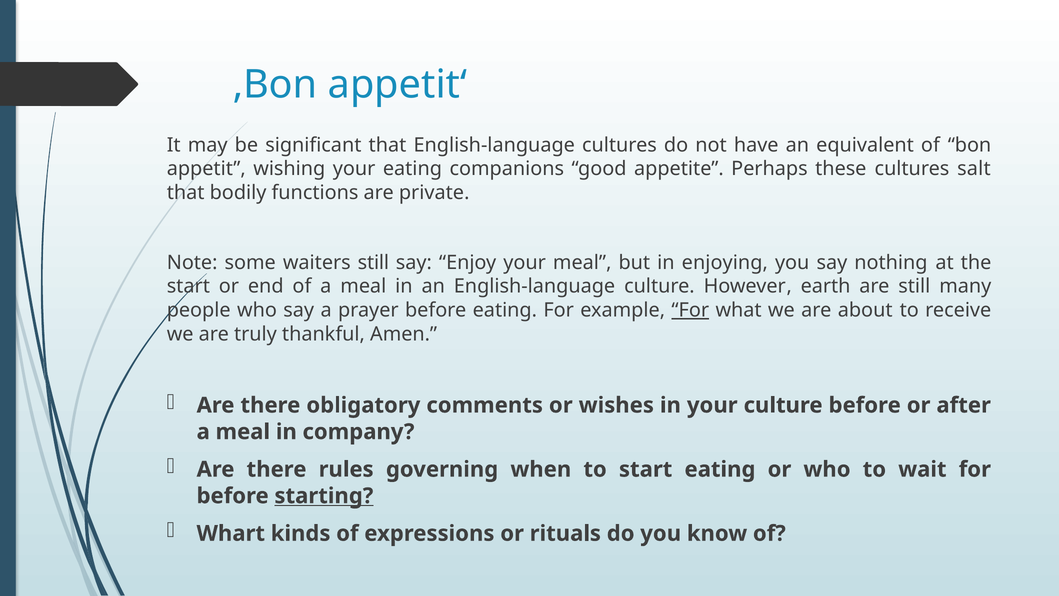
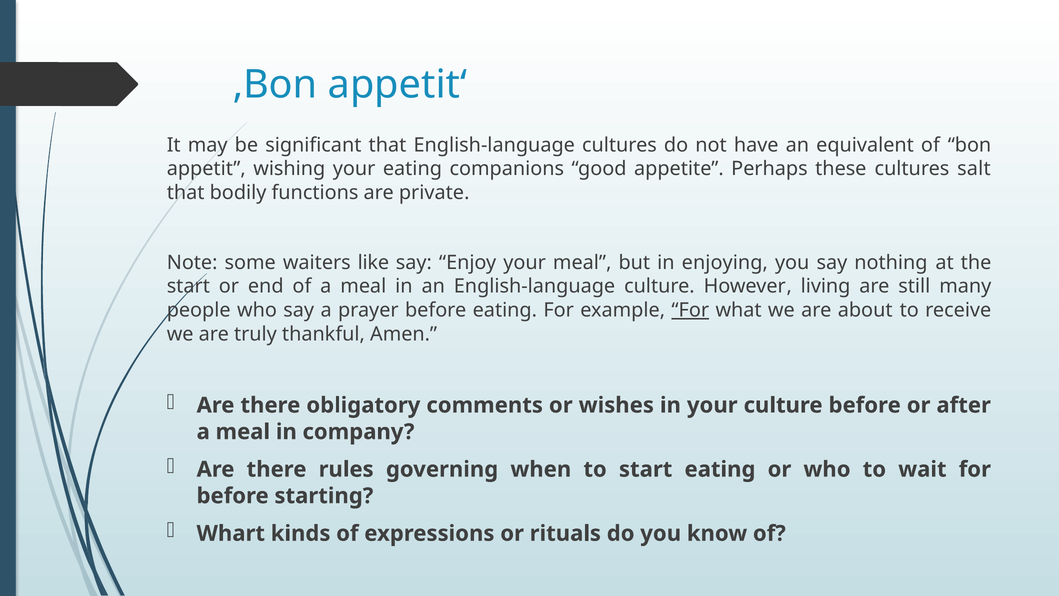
waiters still: still -> like
earth: earth -> living
starting underline: present -> none
